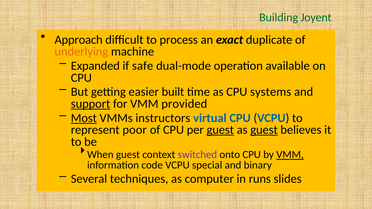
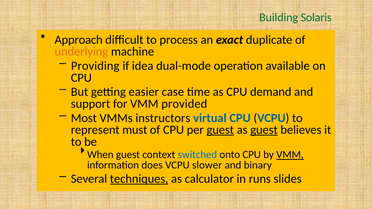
Joyent: Joyent -> Solaris
Expanded: Expanded -> Providing
safe: safe -> idea
built: built -> case
systems: systems -> demand
support underline: present -> none
Most underline: present -> none
poor: poor -> must
switched colour: purple -> blue
code: code -> does
special: special -> slower
techniques underline: none -> present
computer: computer -> calculator
